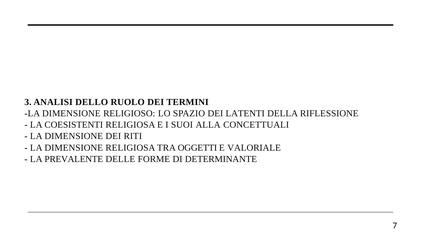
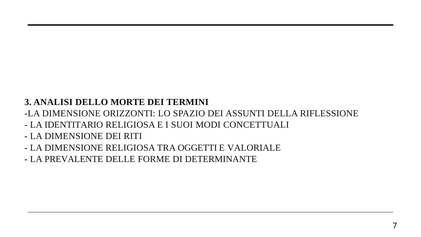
RUOLO: RUOLO -> MORTE
RELIGIOSO: RELIGIOSO -> ORIZZONTI
LATENTI: LATENTI -> ASSUNTI
COESISTENTI: COESISTENTI -> IDENTITARIO
ALLA: ALLA -> MODI
